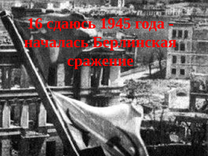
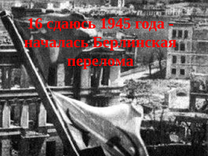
сражение: сражение -> перелома
